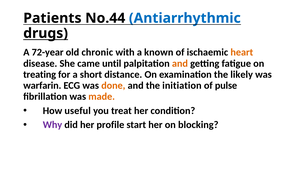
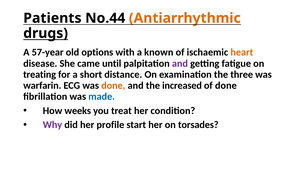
Antiarrhythmic colour: blue -> orange
72-year: 72-year -> 57-year
chronic: chronic -> options
and at (180, 63) colour: orange -> purple
likely: likely -> three
initiation: initiation -> increased
of pulse: pulse -> done
made colour: orange -> blue
useful: useful -> weeks
blocking: blocking -> torsades
